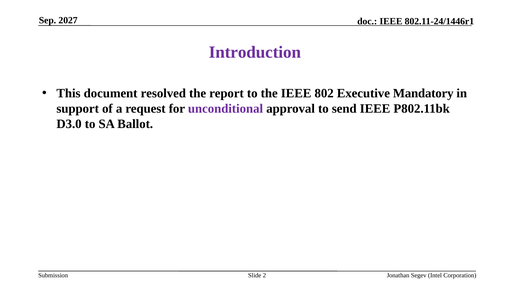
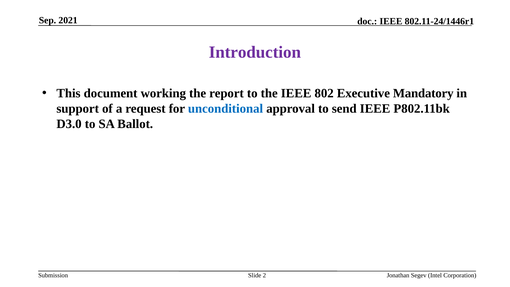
2027: 2027 -> 2021
resolved: resolved -> working
unconditional colour: purple -> blue
